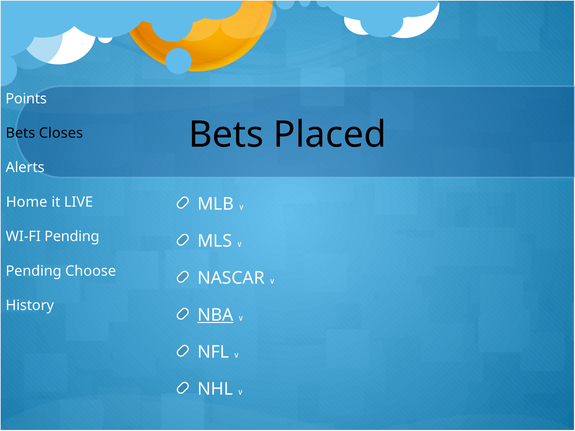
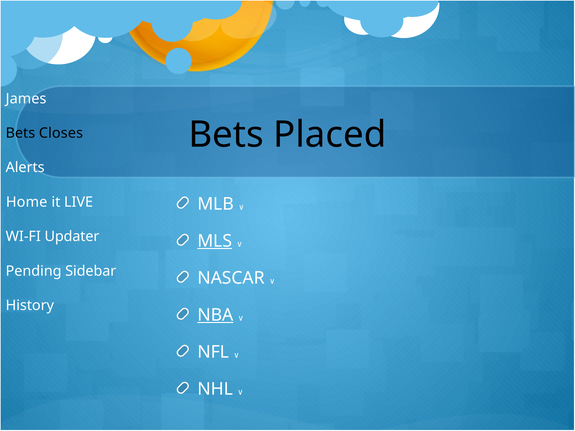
Points: Points -> James
WI-FI Pending: Pending -> Updater
MLS underline: none -> present
Choose: Choose -> Sidebar
